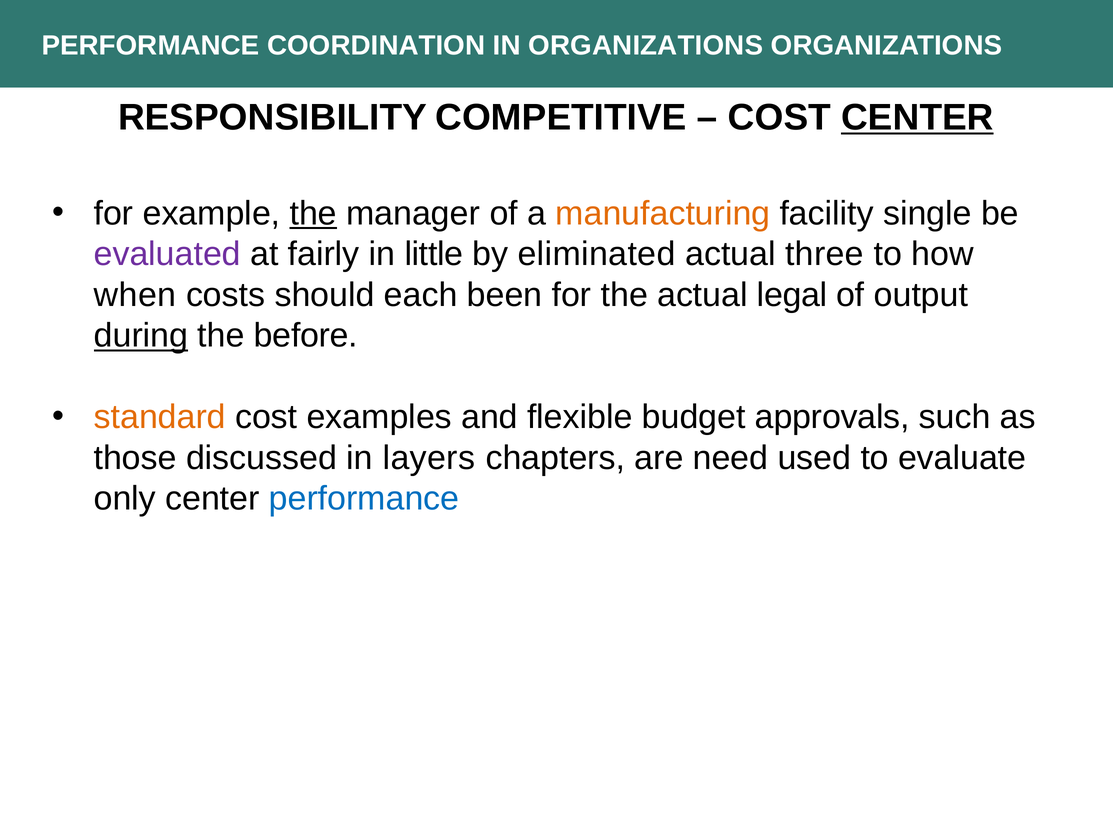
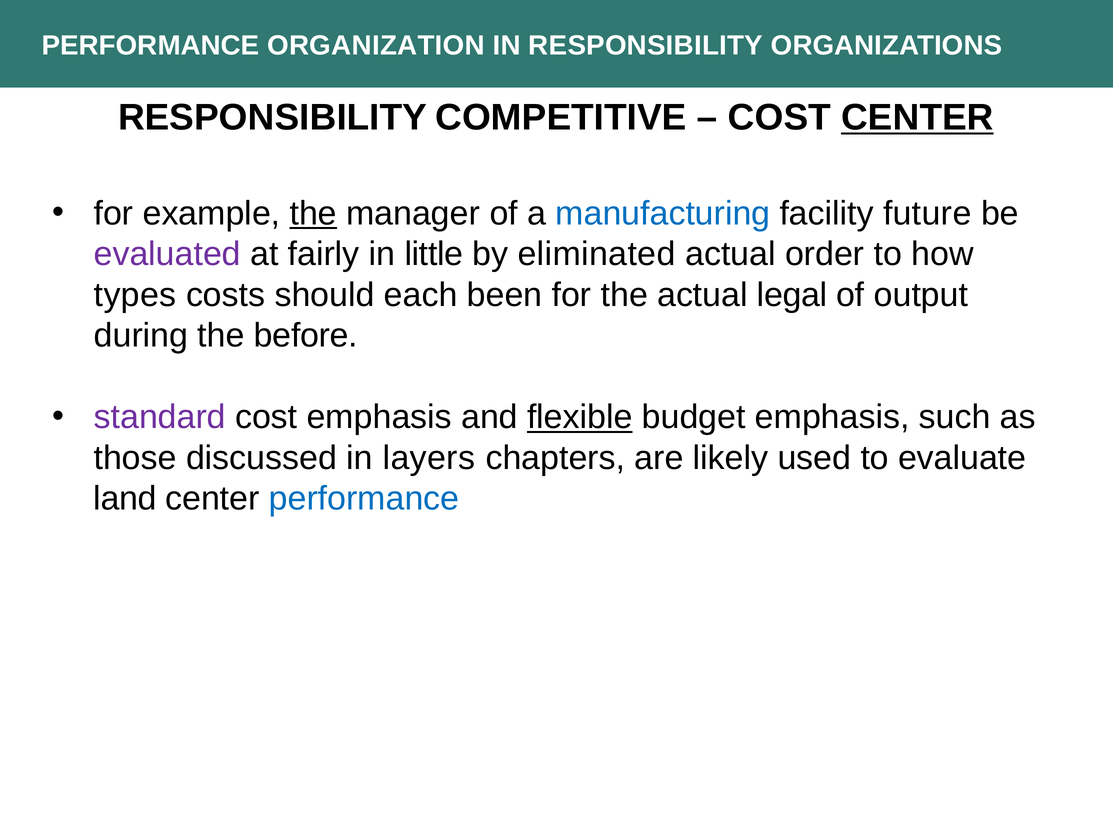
COORDINATION: COORDINATION -> ORGANIZATION
IN ORGANIZATIONS: ORGANIZATIONS -> RESPONSIBILITY
manufacturing colour: orange -> blue
single: single -> future
three: three -> order
when: when -> types
during underline: present -> none
standard colour: orange -> purple
cost examples: examples -> emphasis
flexible underline: none -> present
budget approvals: approvals -> emphasis
need: need -> likely
only: only -> land
